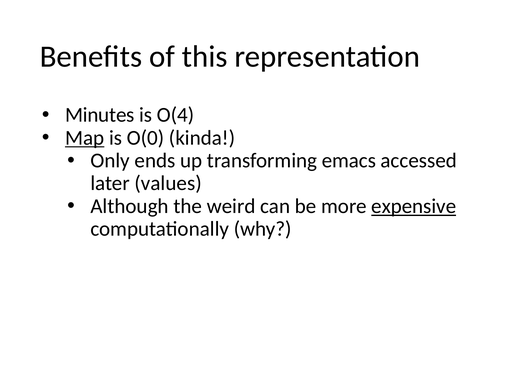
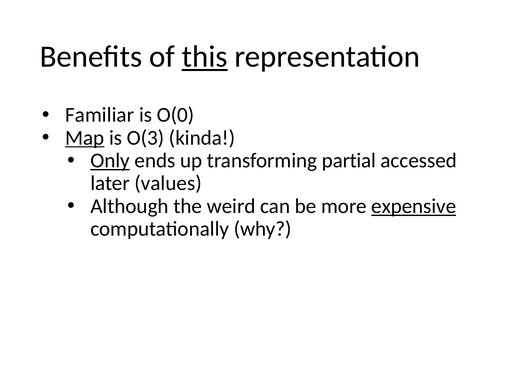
this underline: none -> present
Minutes: Minutes -> Familiar
O(4: O(4 -> O(0
O(0: O(0 -> O(3
Only underline: none -> present
emacs: emacs -> partial
